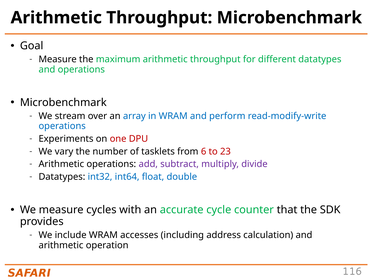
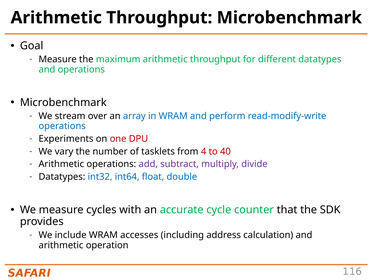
6: 6 -> 4
23: 23 -> 40
